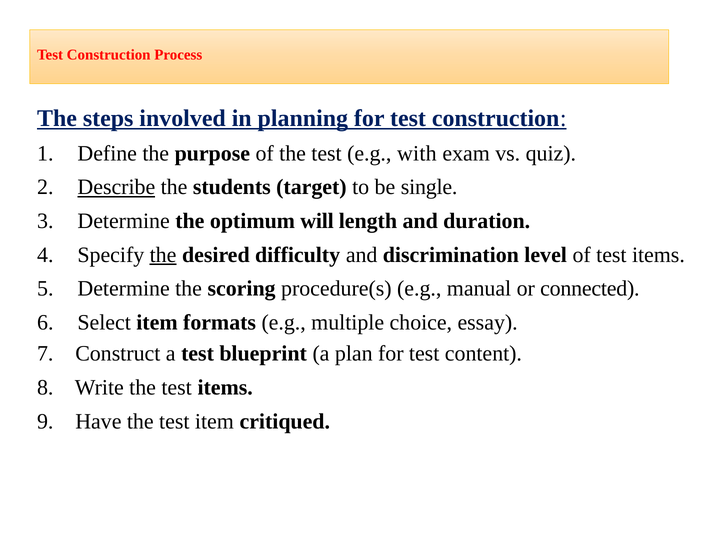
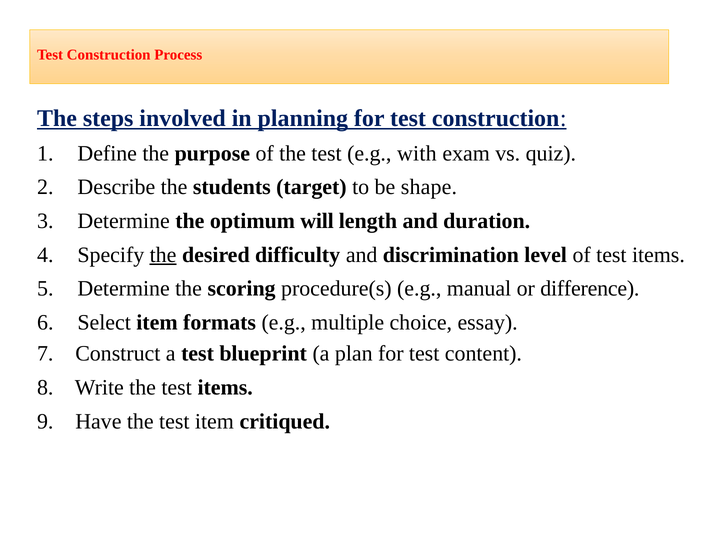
Describe underline: present -> none
single: single -> shape
connected: connected -> difference
